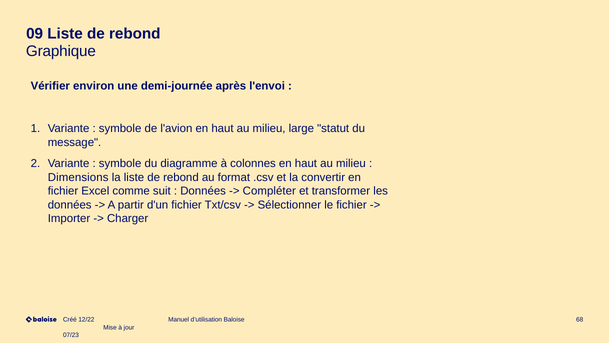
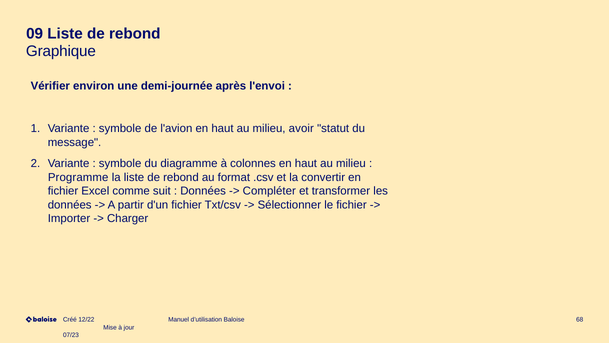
large: large -> avoir
Dimensions: Dimensions -> Programme
